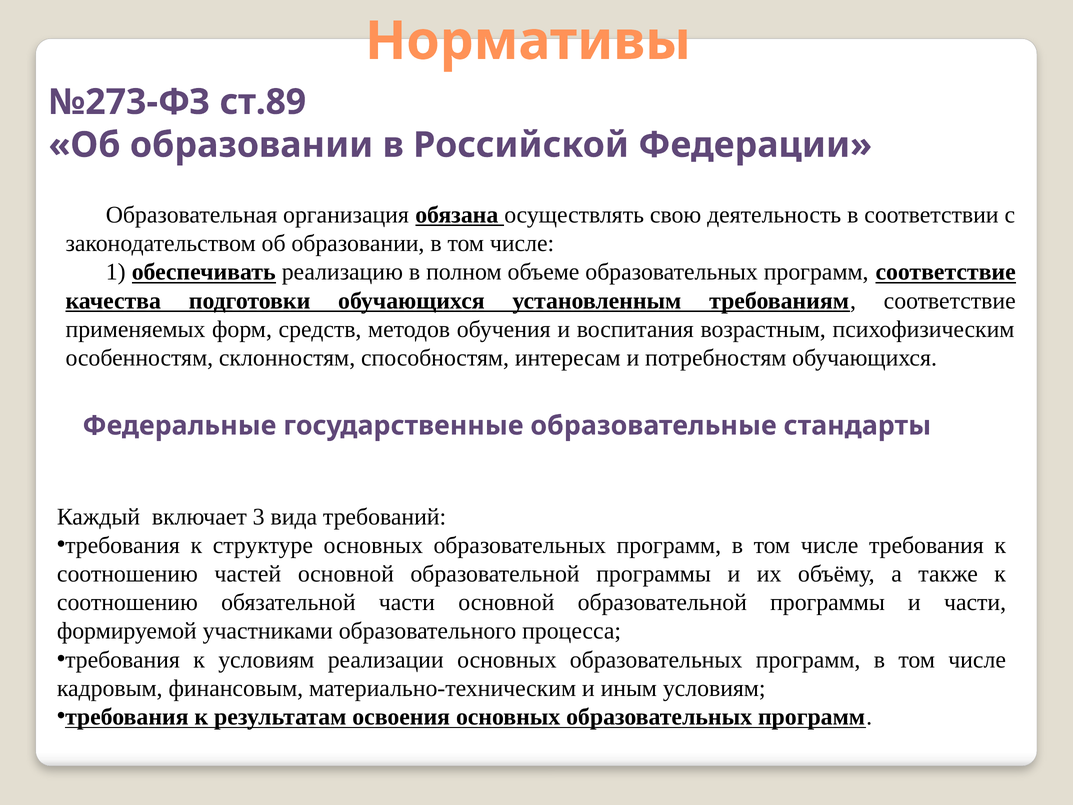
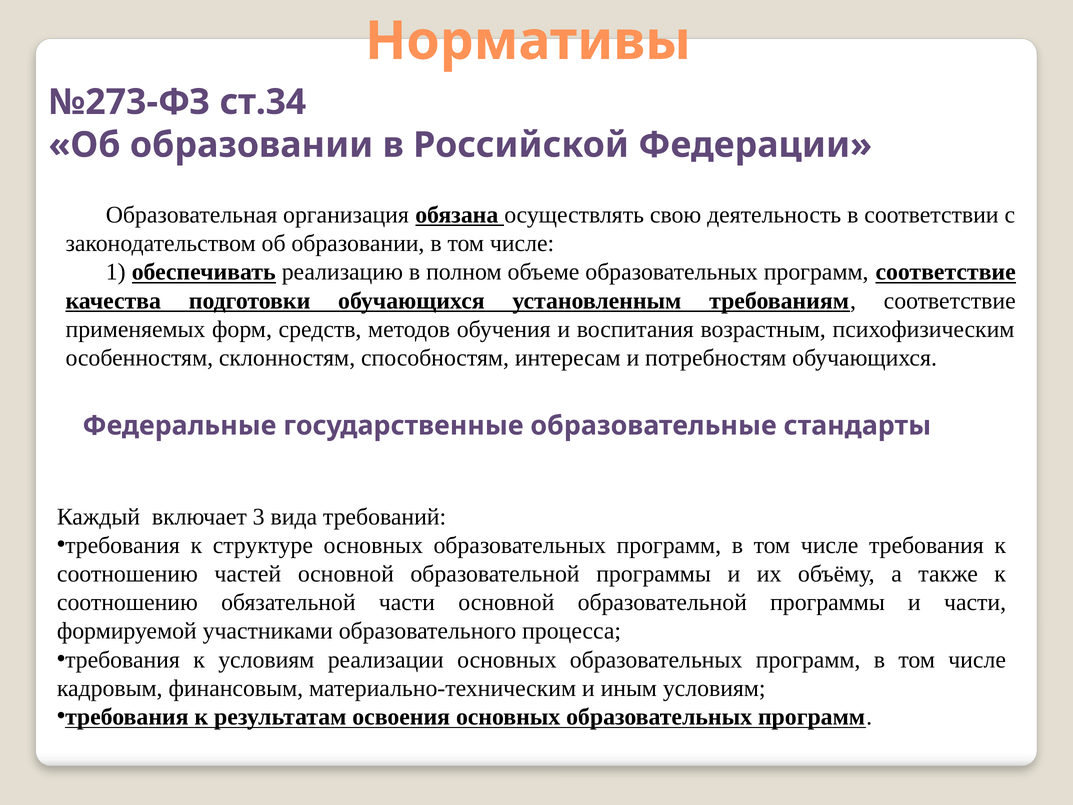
ст.89: ст.89 -> ст.34
